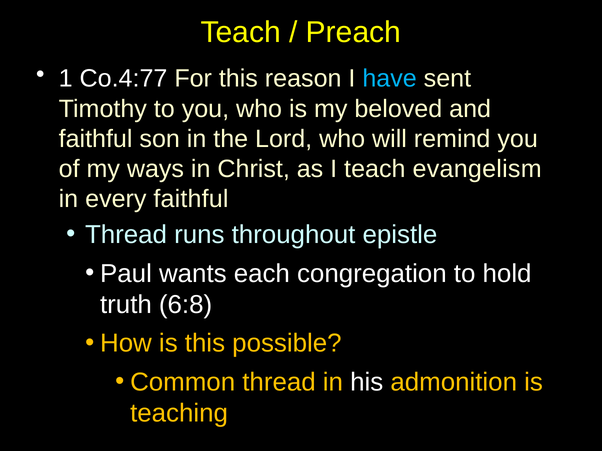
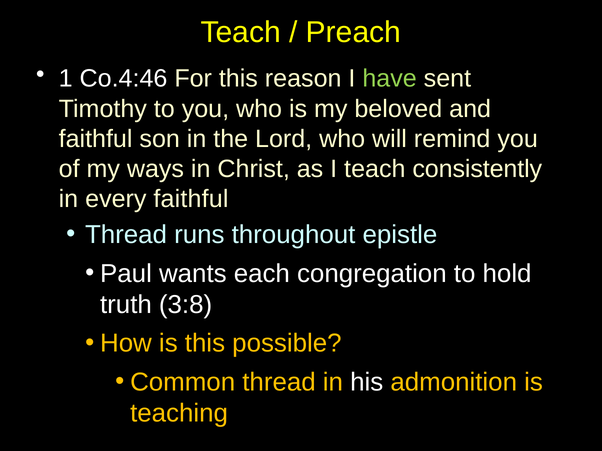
Co.4:77: Co.4:77 -> Co.4:46
have colour: light blue -> light green
evangelism: evangelism -> consistently
6:8: 6:8 -> 3:8
